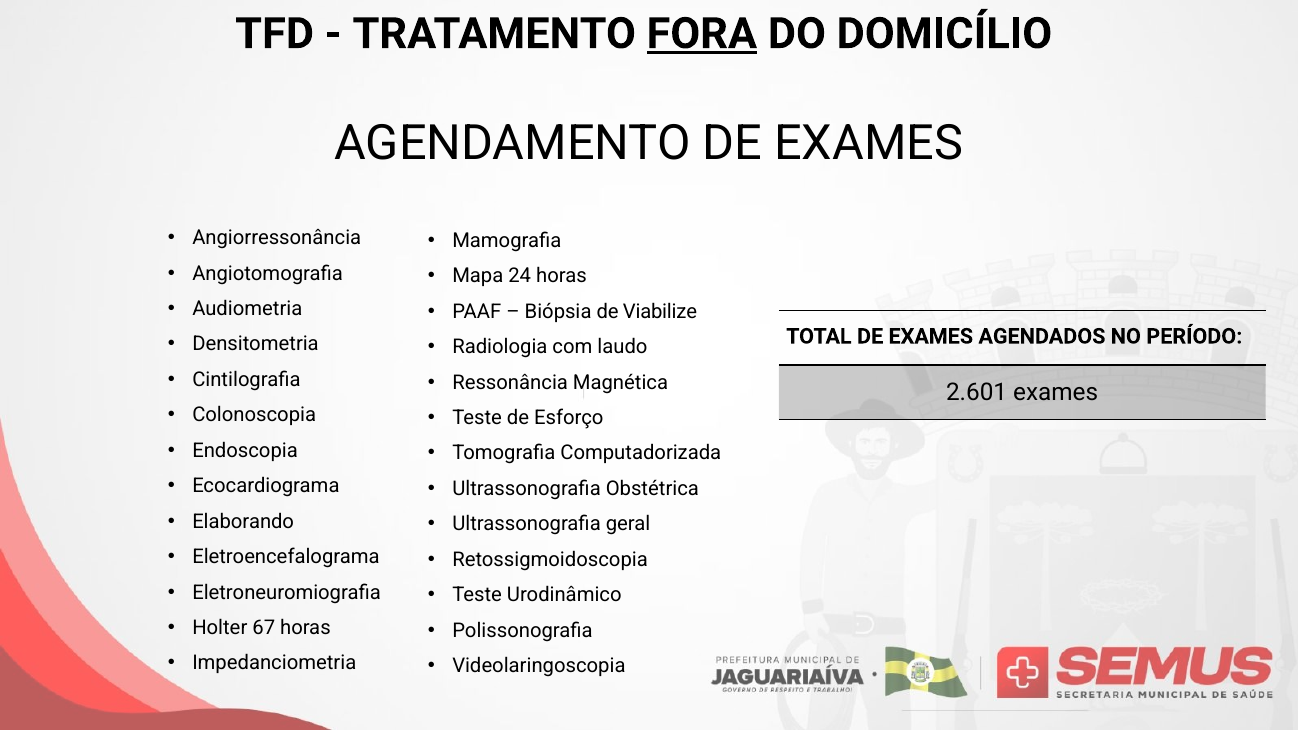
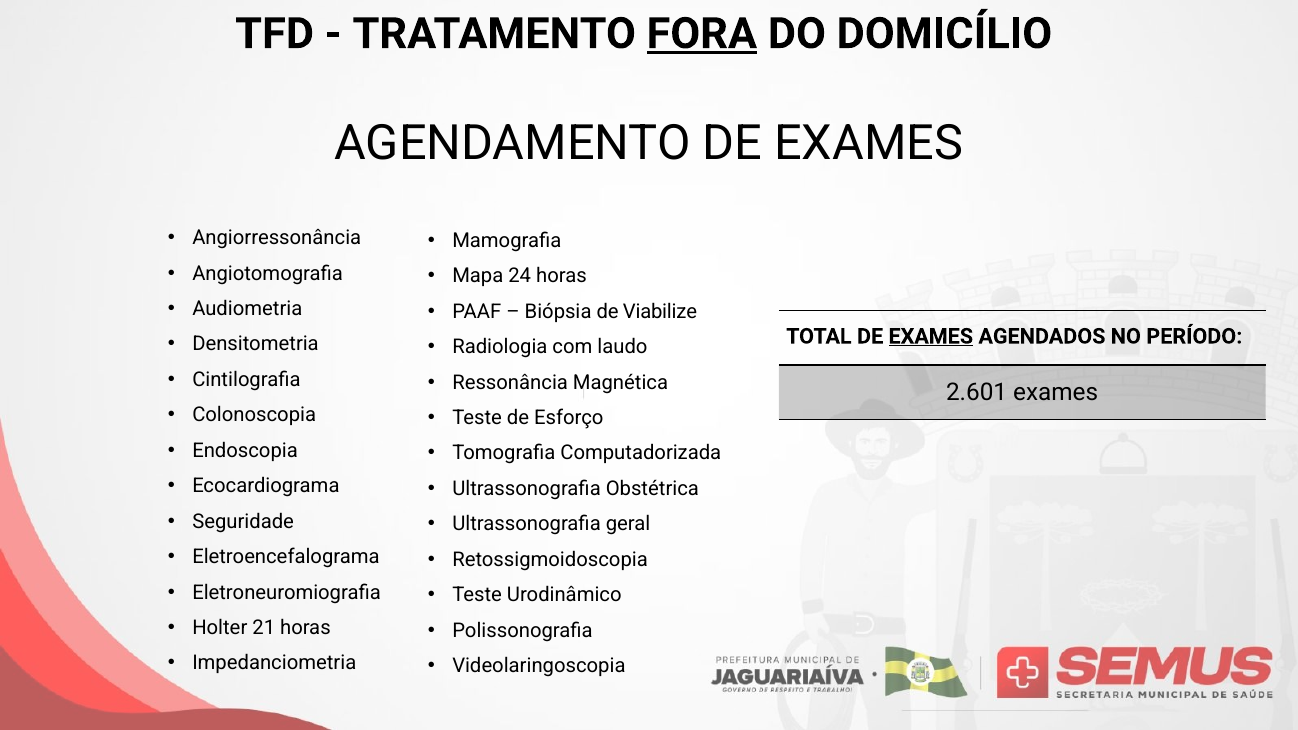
EXAMES at (931, 336) underline: none -> present
Elaborando: Elaborando -> Seguridade
67: 67 -> 21
